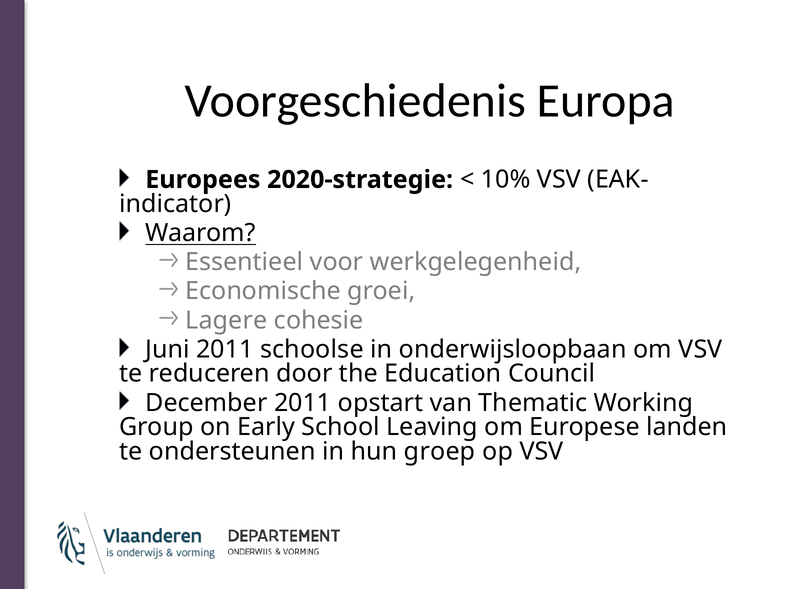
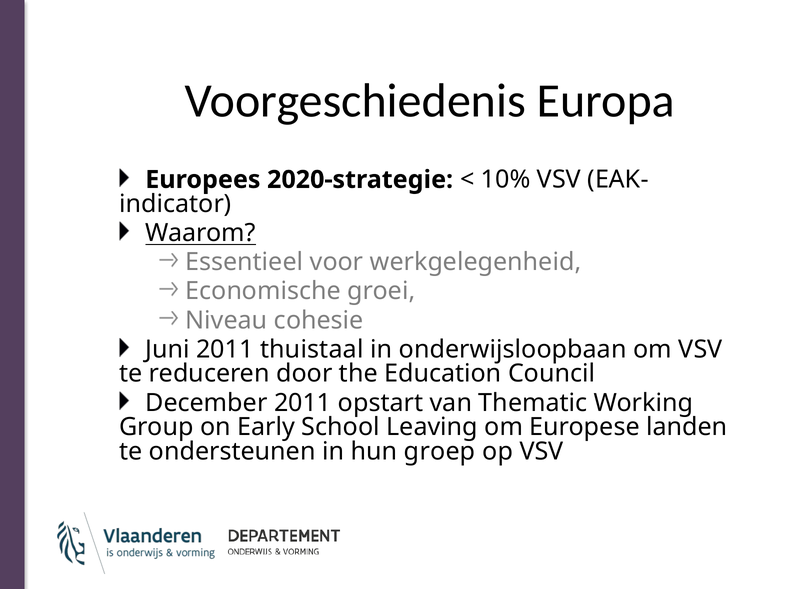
Lagere: Lagere -> Niveau
schoolse: schoolse -> thuistaal
